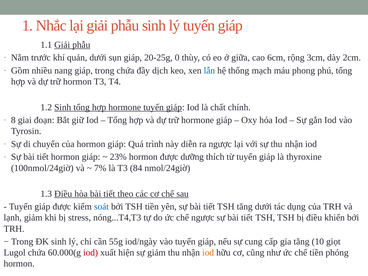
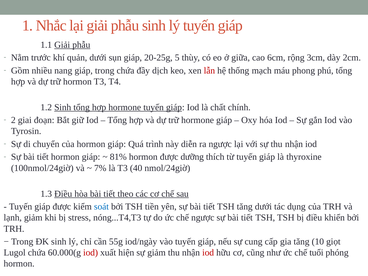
0: 0 -> 5
lẫn colour: blue -> red
8: 8 -> 2
23%: 23% -> 81%
84: 84 -> 40
iod at (208, 253) colour: orange -> red
chế tiền: tiền -> tuổi
